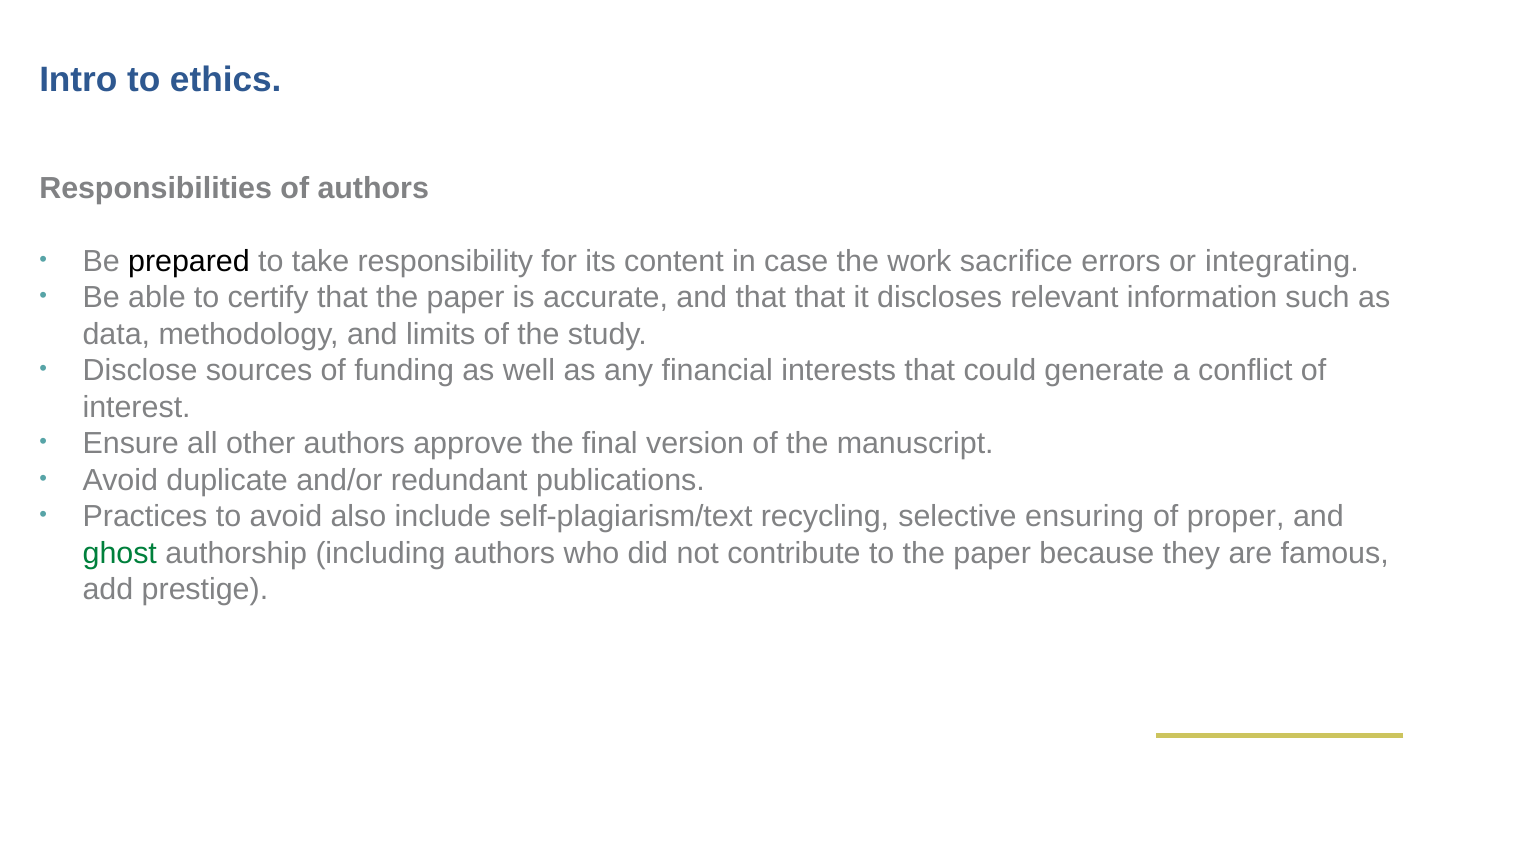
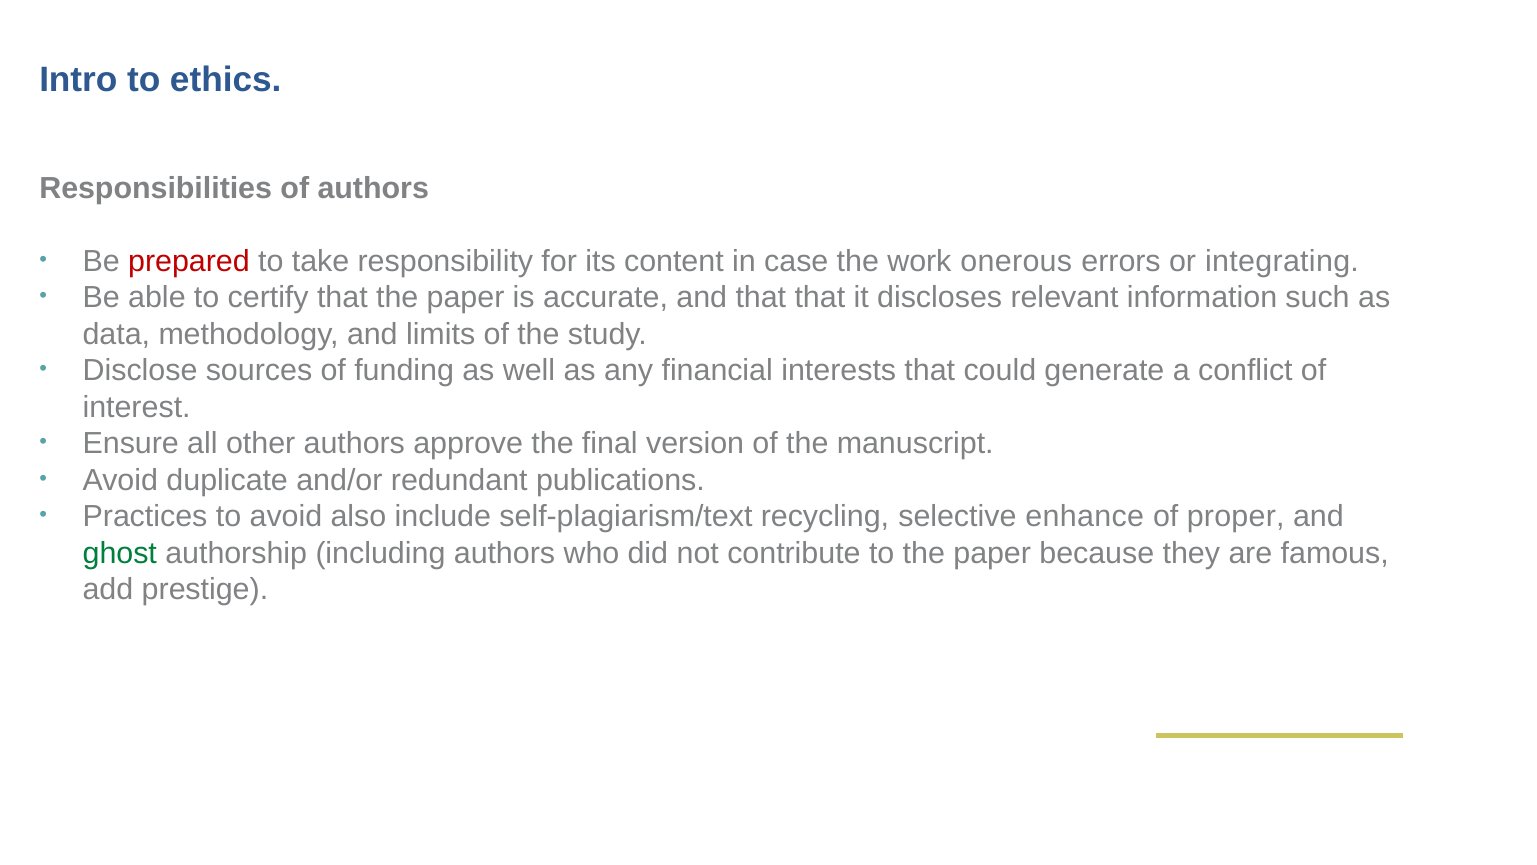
prepared colour: black -> red
sacrifice: sacrifice -> onerous
ensuring: ensuring -> enhance
